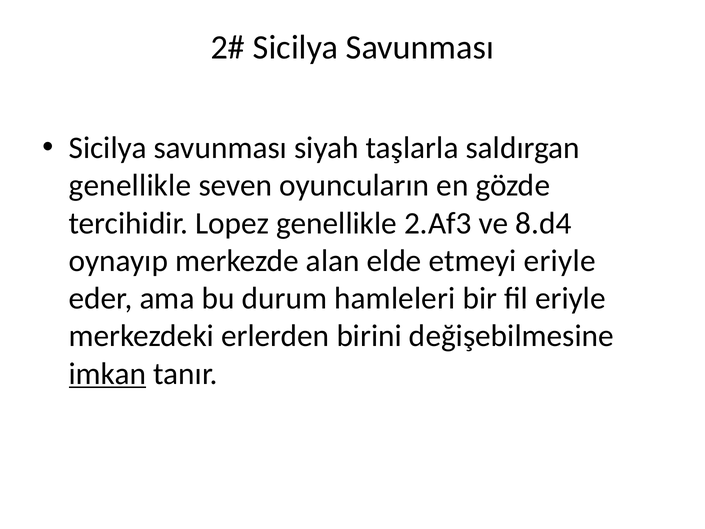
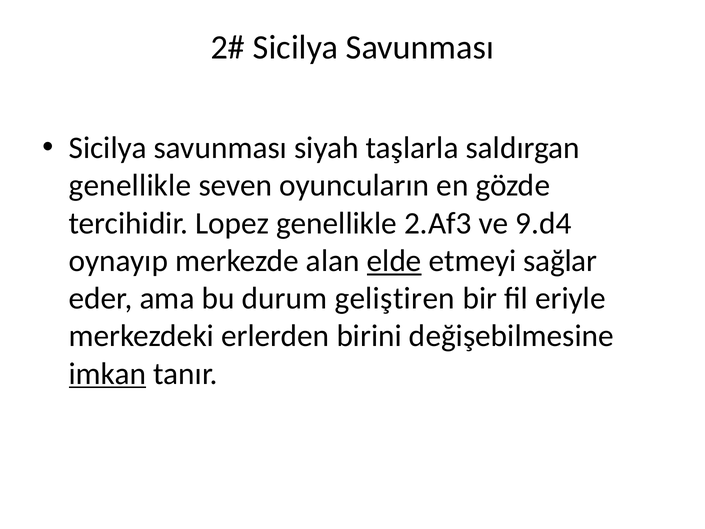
8.d4: 8.d4 -> 9.d4
elde underline: none -> present
etmeyi eriyle: eriyle -> sağlar
hamleleri: hamleleri -> geliştiren
